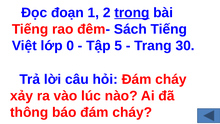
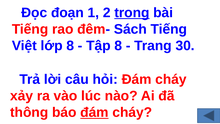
lớp 0: 0 -> 8
Tập 5: 5 -> 8
đám at (94, 112) underline: none -> present
